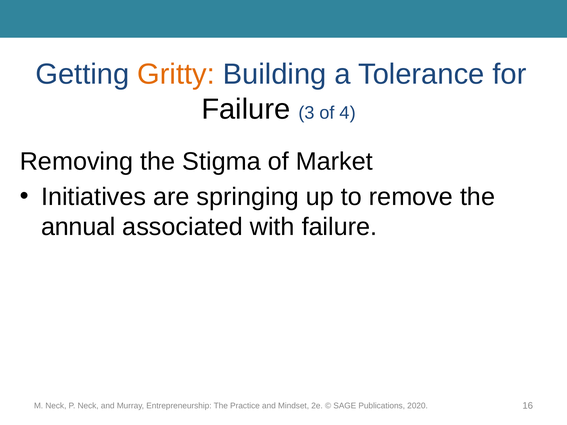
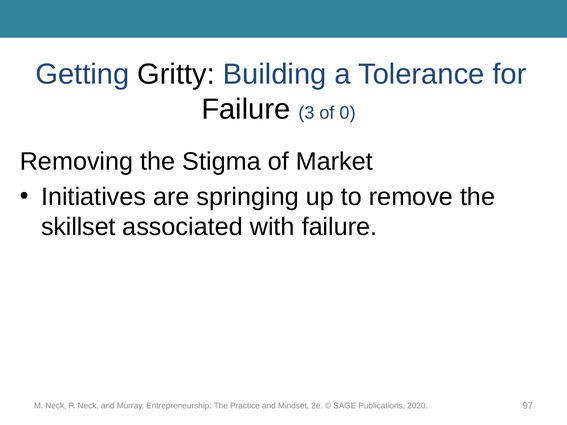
Gritty colour: orange -> black
4: 4 -> 0
annual: annual -> skillset
16: 16 -> 97
